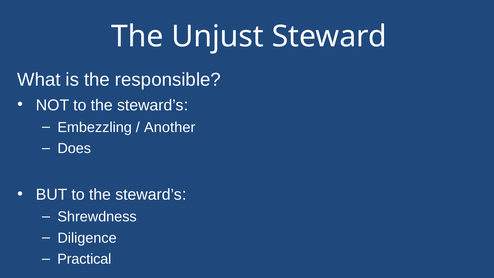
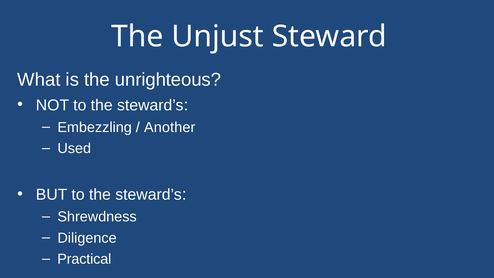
responsible: responsible -> unrighteous
Does: Does -> Used
